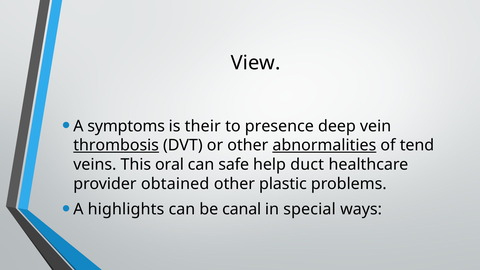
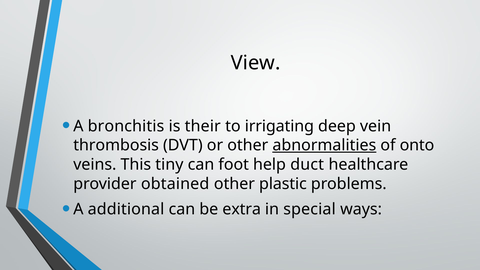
symptoms: symptoms -> bronchitis
presence: presence -> irrigating
thrombosis underline: present -> none
tend: tend -> onto
oral: oral -> tiny
safe: safe -> foot
highlights: highlights -> additional
canal: canal -> extra
